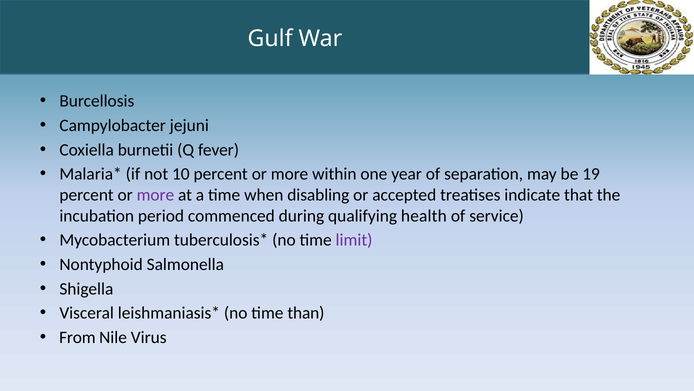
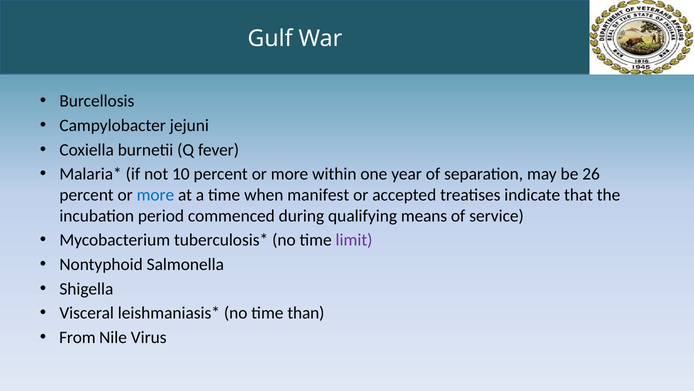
19: 19 -> 26
more at (155, 195) colour: purple -> blue
disabling: disabling -> manifest
health: health -> means
